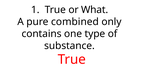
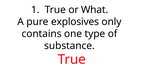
combined: combined -> explosives
